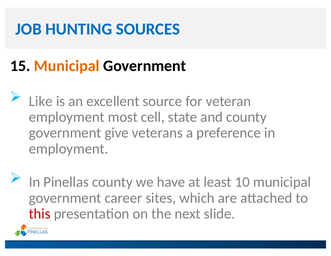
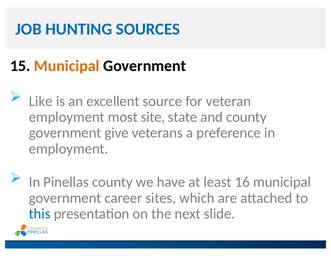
cell: cell -> site
10: 10 -> 16
this colour: red -> blue
